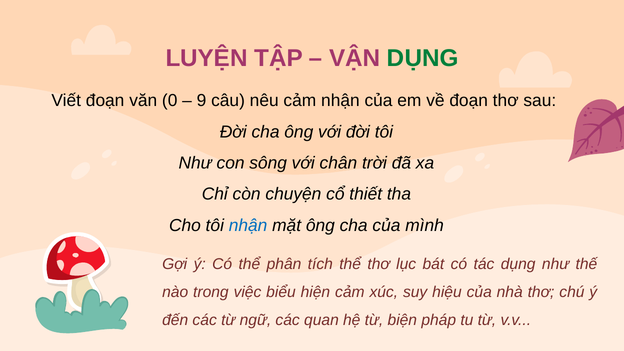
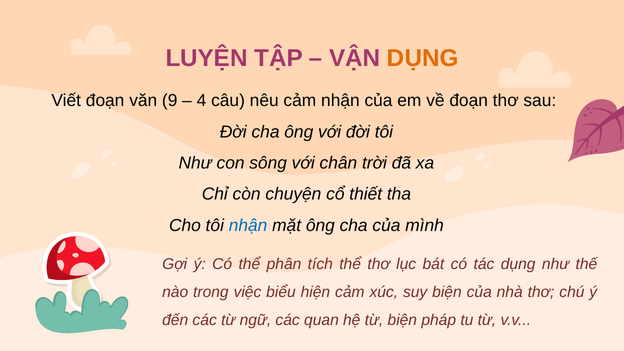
DỤNG at (423, 58) colour: green -> orange
0: 0 -> 9
9: 9 -> 4
suy hiệu: hiệu -> biện
